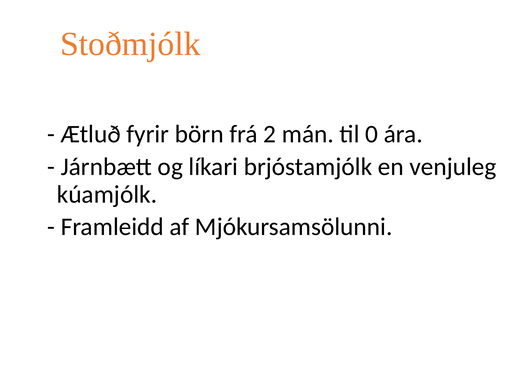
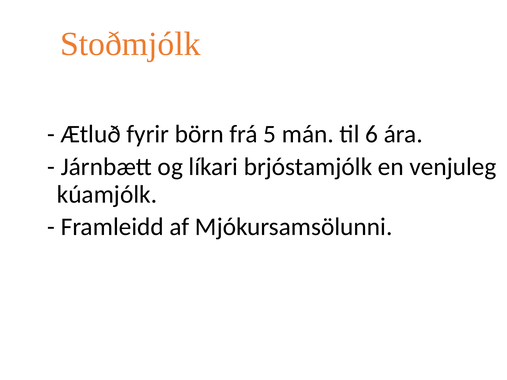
2: 2 -> 5
0: 0 -> 6
